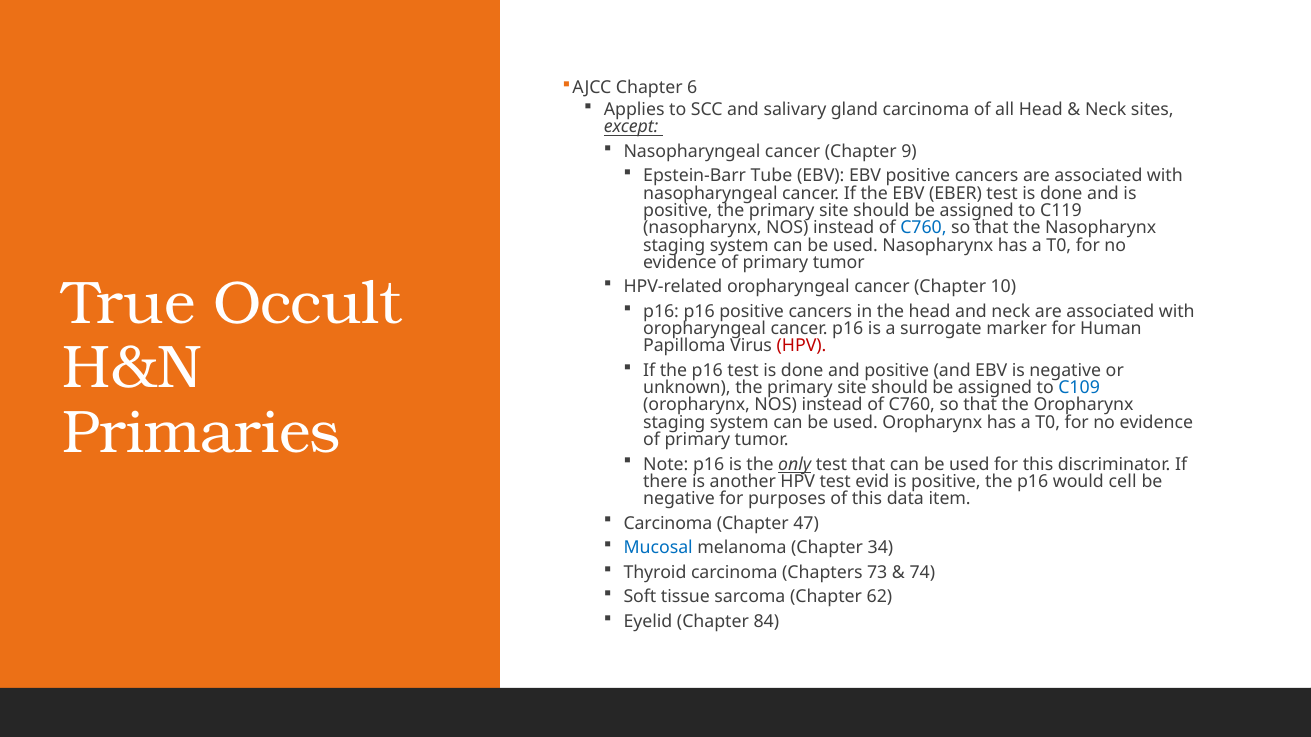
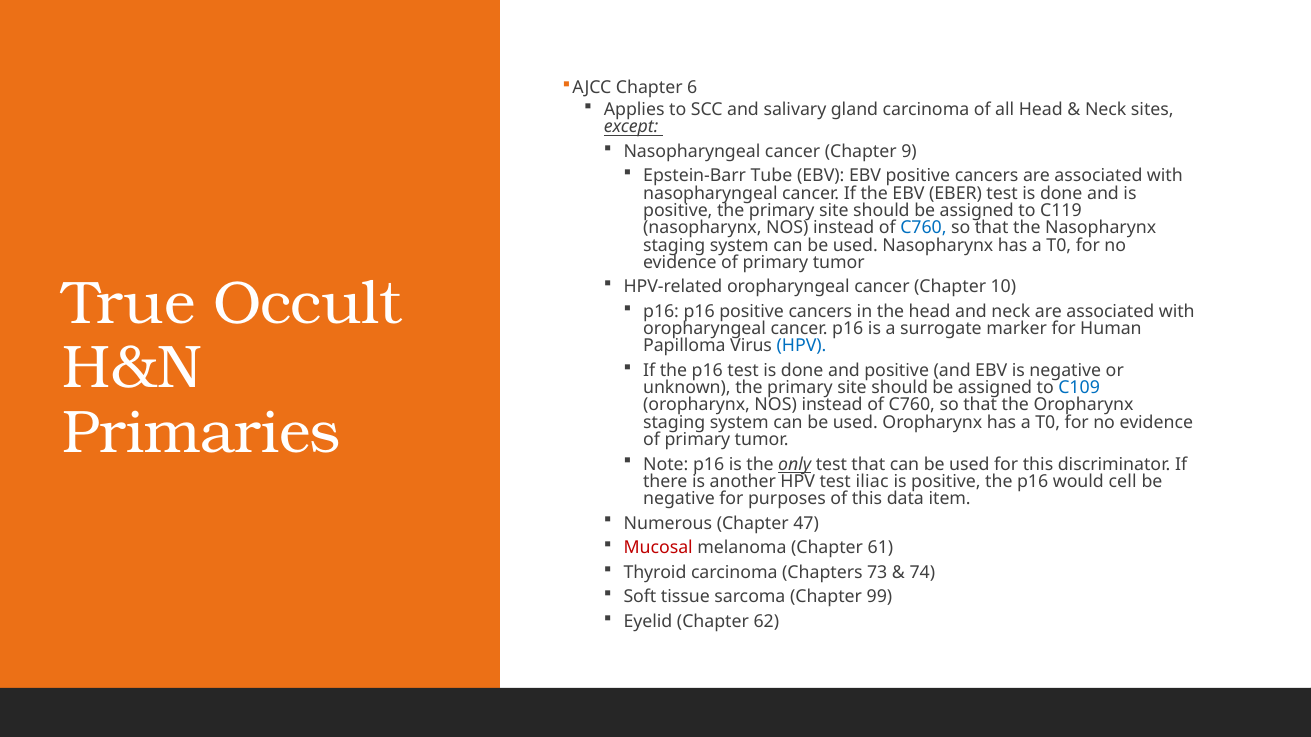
HPV at (802, 346) colour: red -> blue
evid: evid -> iliac
Carcinoma at (668, 524): Carcinoma -> Numerous
Mucosal colour: blue -> red
34: 34 -> 61
62: 62 -> 99
84: 84 -> 62
